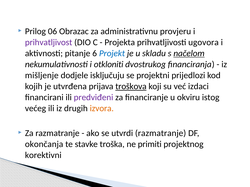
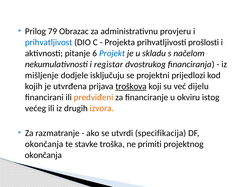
06: 06 -> 79
prihvatljivost colour: purple -> blue
ugovora: ugovora -> prošlosti
načelom underline: present -> none
otkloniti: otkloniti -> registar
izdaci: izdaci -> dijelu
predviđeni colour: purple -> orange
utvrdi razmatranje: razmatranje -> specifikacija
korektivni at (43, 156): korektivni -> okončanja
